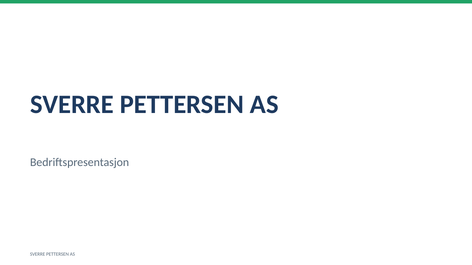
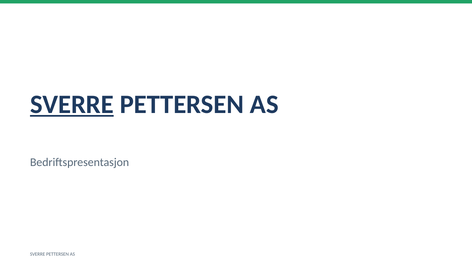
SVERRE at (72, 105) underline: none -> present
